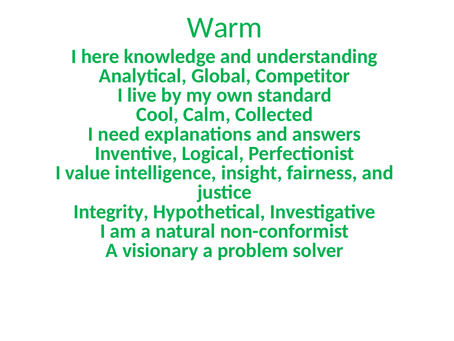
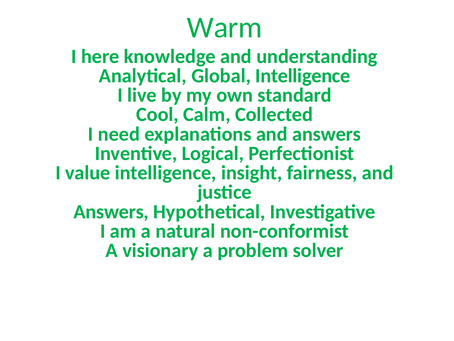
Global Competitor: Competitor -> Intelligence
Integrity at (111, 211): Integrity -> Answers
